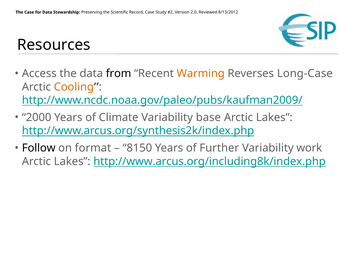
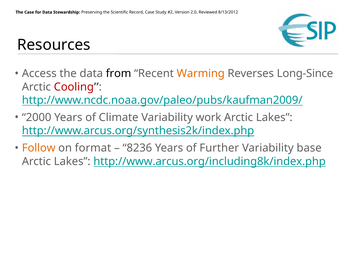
Long-Case: Long-Case -> Long-Since
Cooling colour: orange -> red
base: base -> work
Follow colour: black -> orange
8150: 8150 -> 8236
work: work -> base
